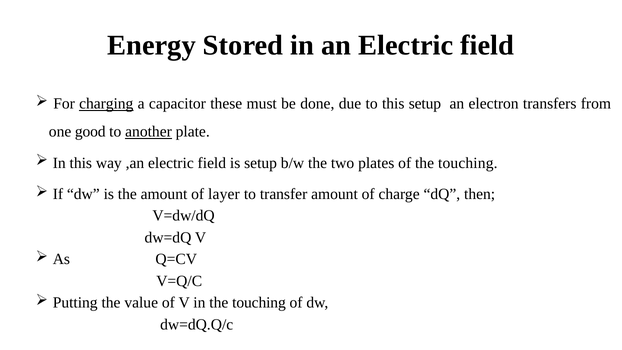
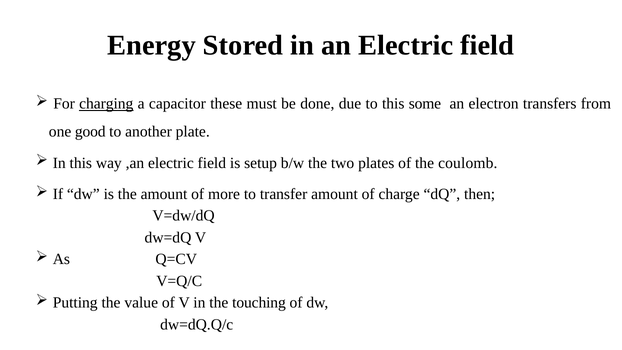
this setup: setup -> some
another underline: present -> none
of the touching: touching -> coulomb
layer: layer -> more
